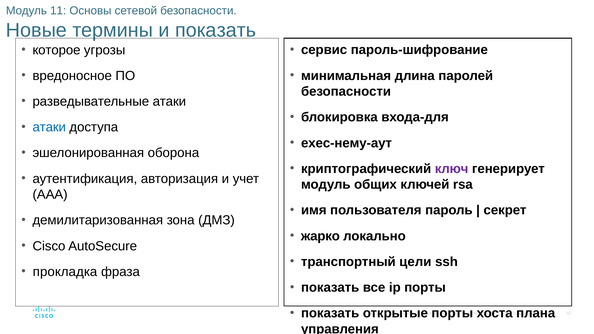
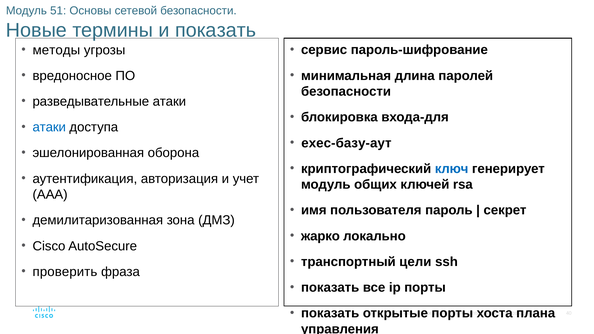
11: 11 -> 51
которое: которое -> методы
exec-нему-аут: exec-нему-аут -> exec-базу-аут
ключ colour: purple -> blue
прокладка: прокладка -> проверить
